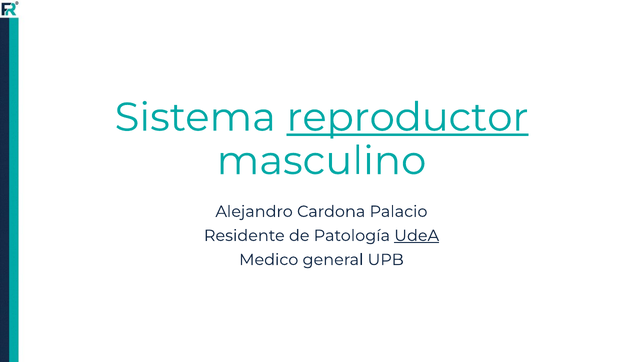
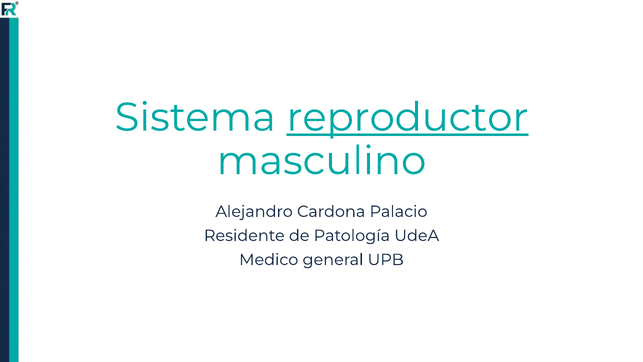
UdeA underline: present -> none
